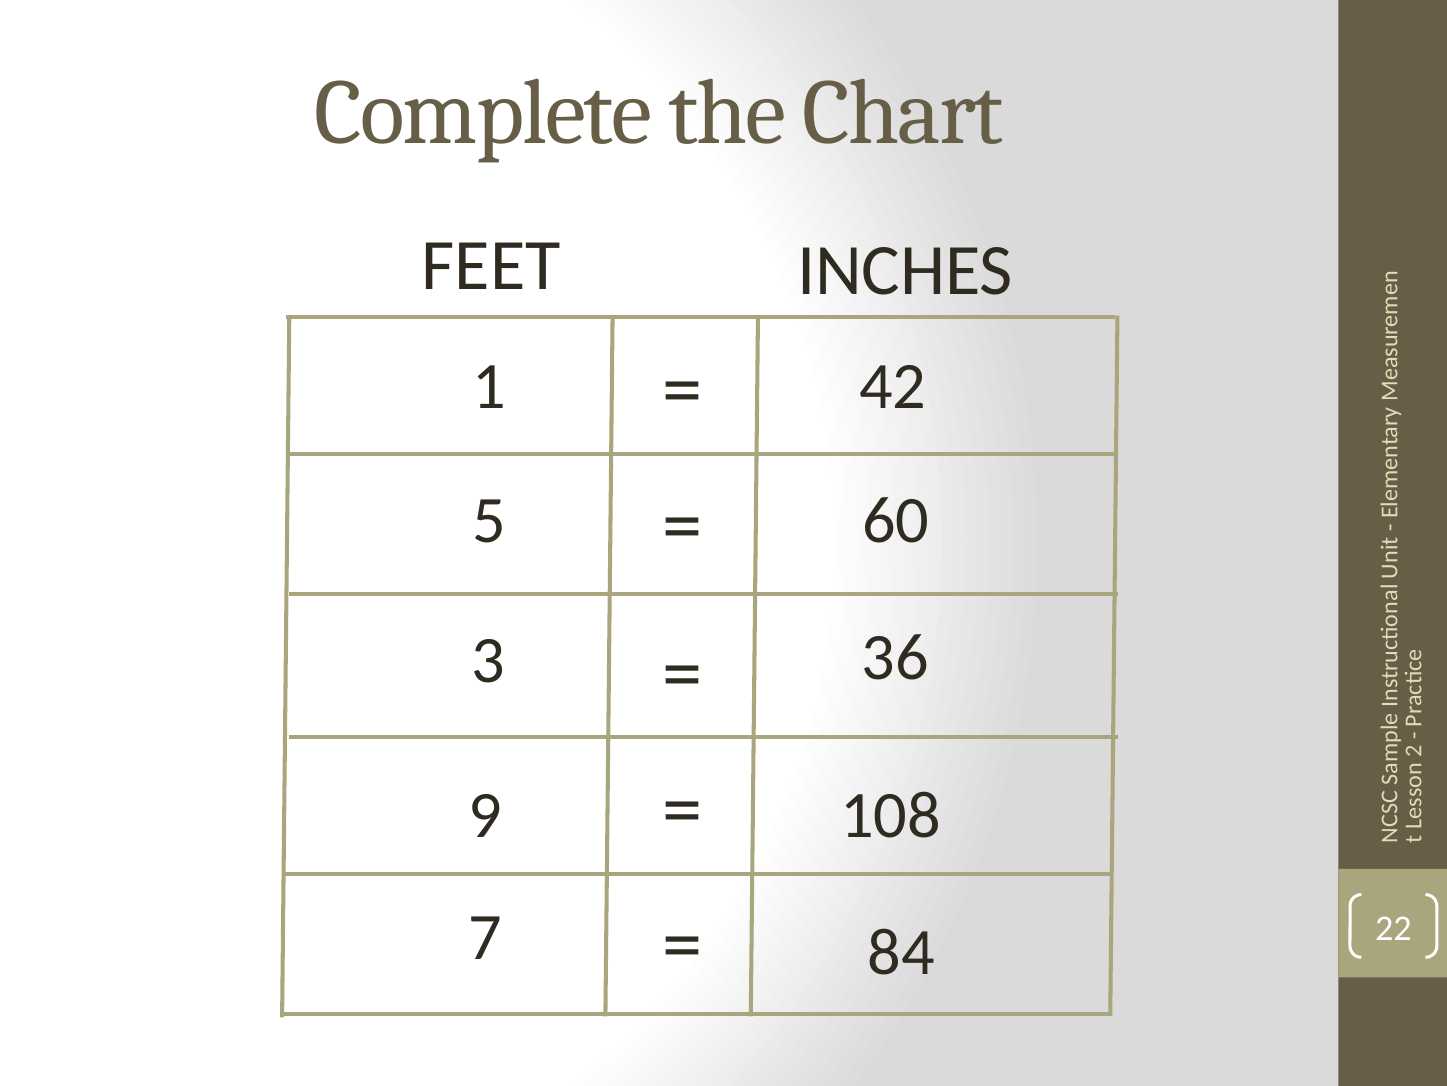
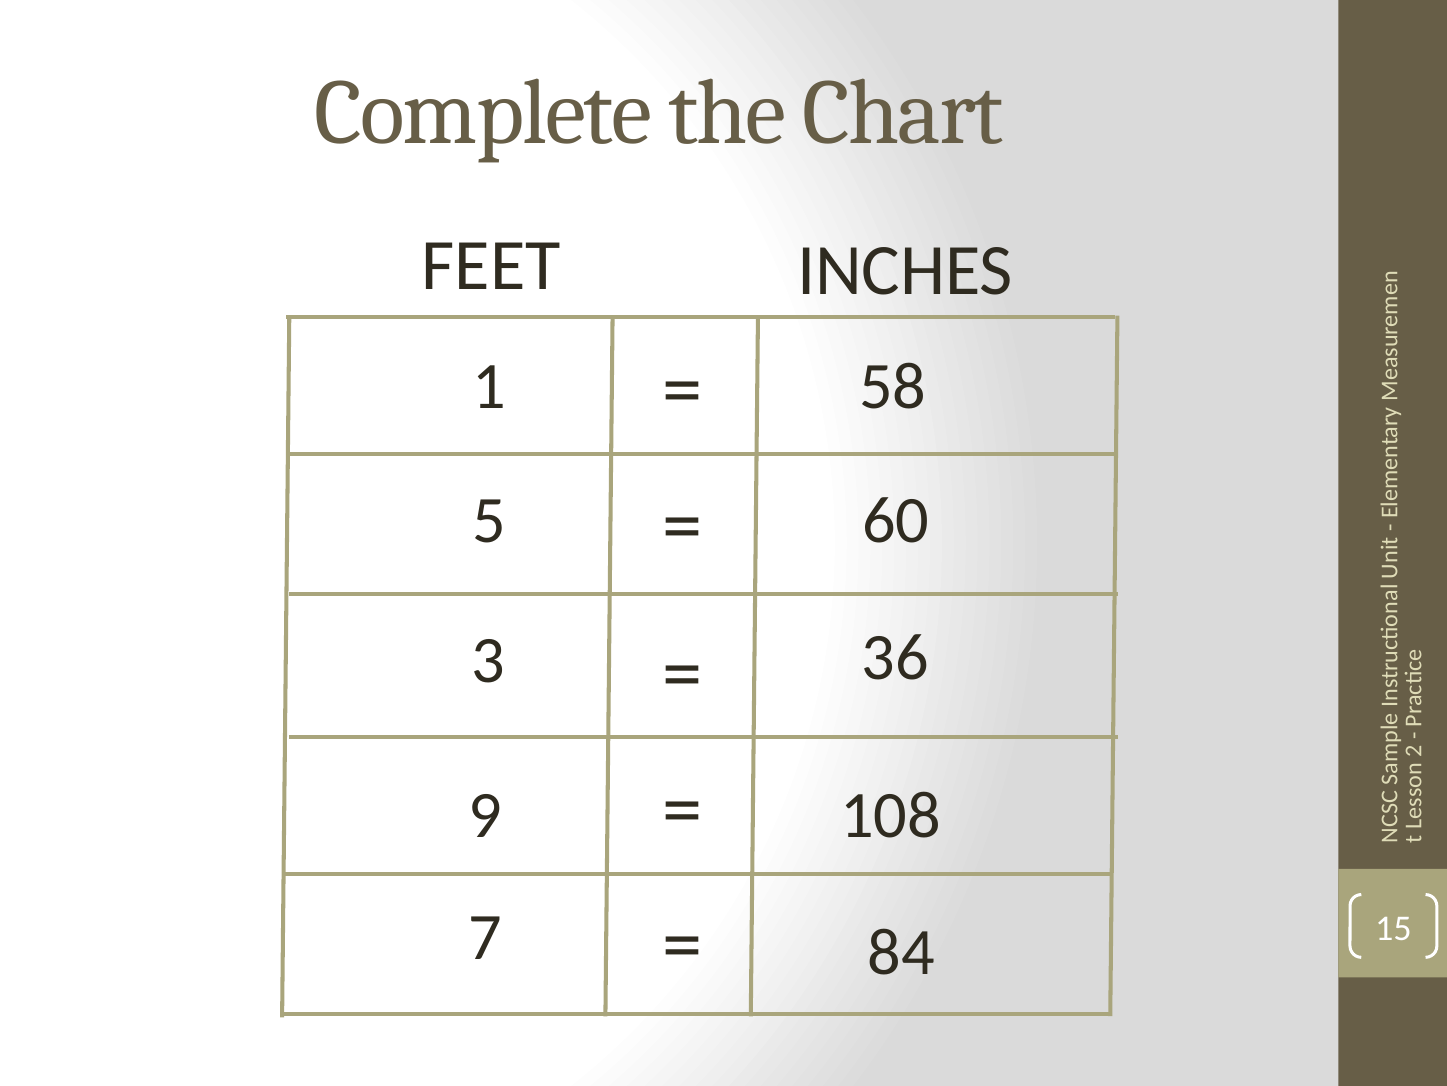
42: 42 -> 58
22: 22 -> 15
